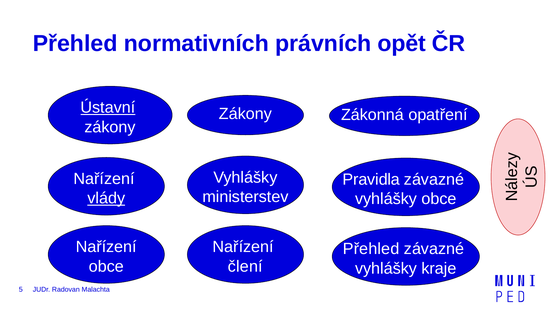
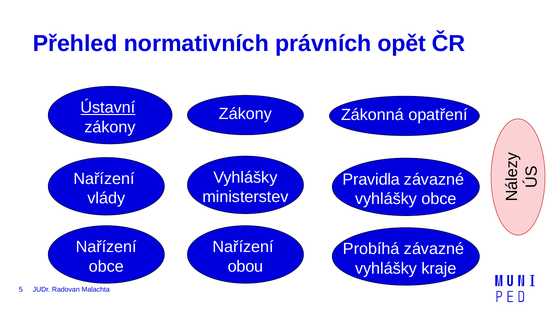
vlády underline: present -> none
Přehled at (371, 249): Přehled -> Probíhá
člení: člení -> obou
